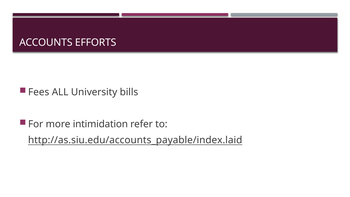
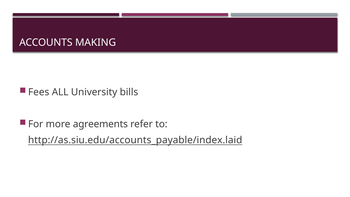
EFFORTS: EFFORTS -> MAKING
intimidation: intimidation -> agreements
